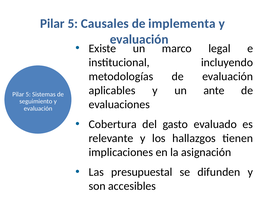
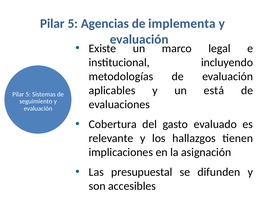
Causales: Causales -> Agencias
ante: ante -> está
